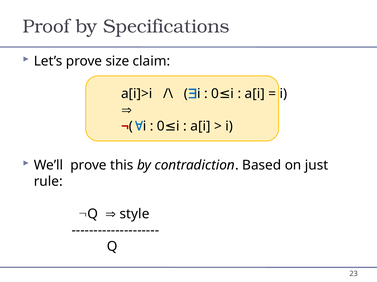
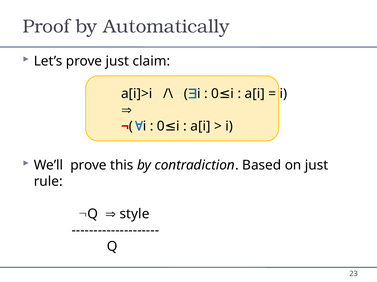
Specifications: Specifications -> Automatically
prove size: size -> just
